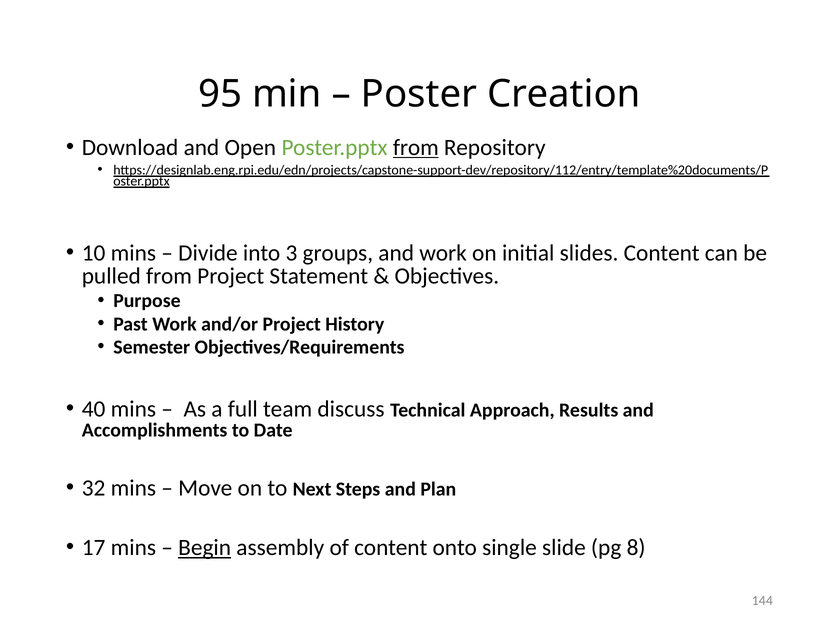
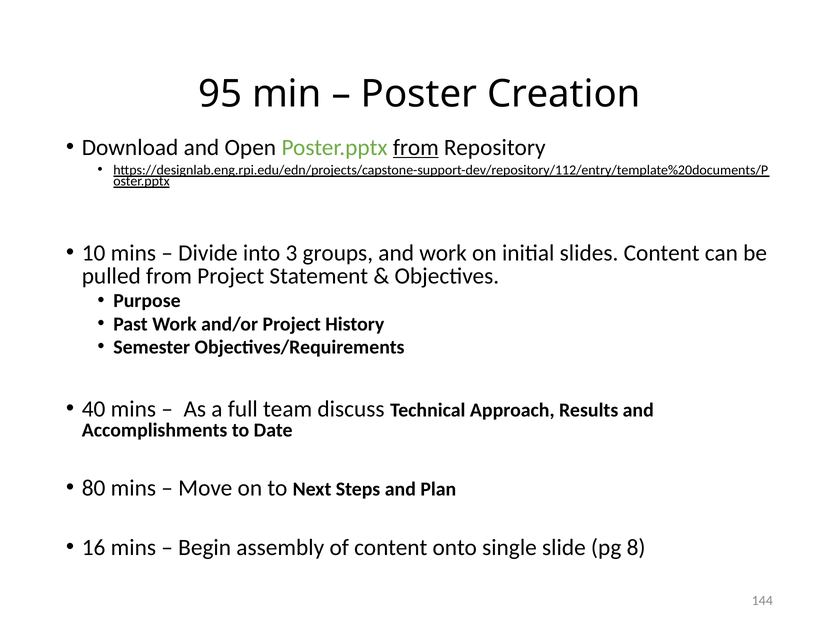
32: 32 -> 80
17: 17 -> 16
Begin underline: present -> none
